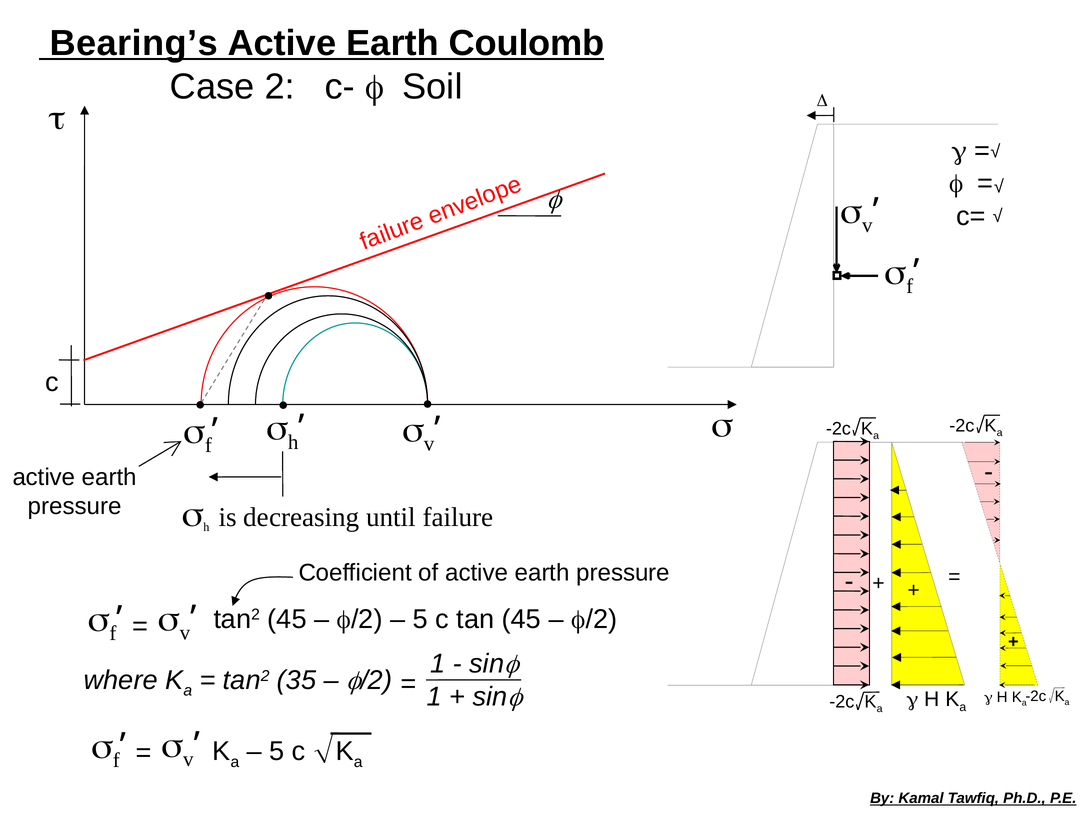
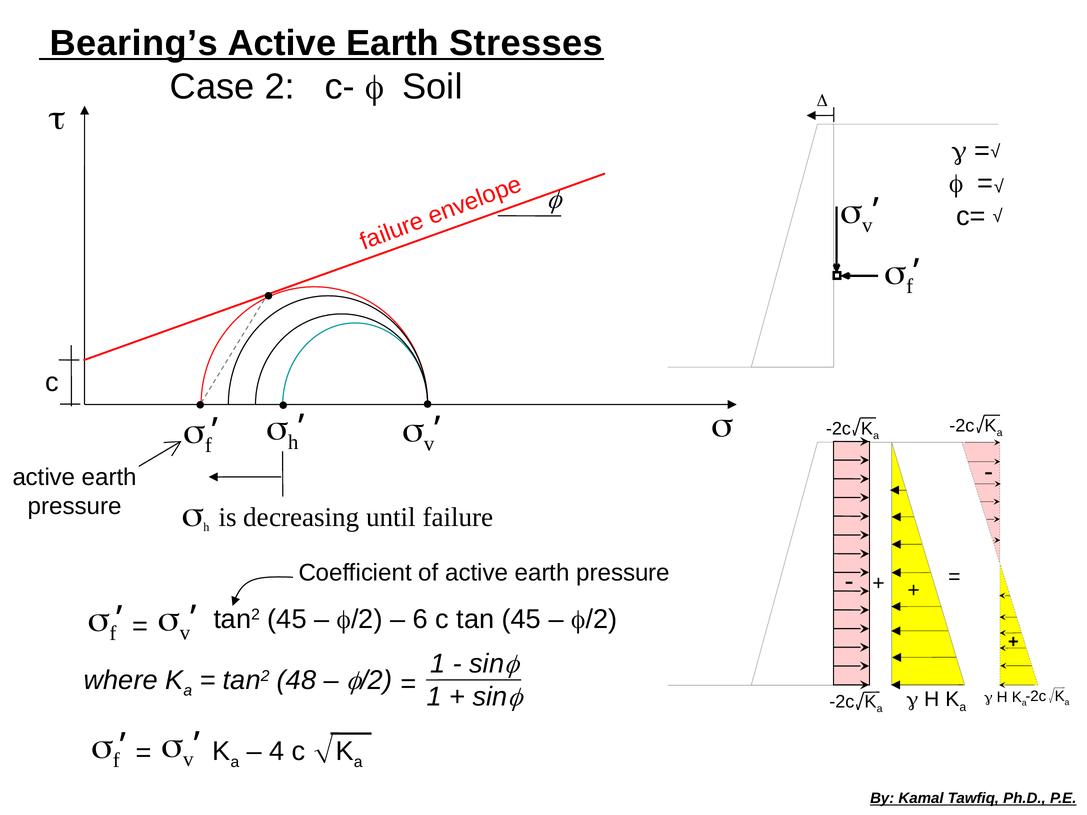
Coulomb: Coulomb -> Stresses
5 at (420, 619): 5 -> 6
35: 35 -> 48
5 at (277, 752): 5 -> 4
